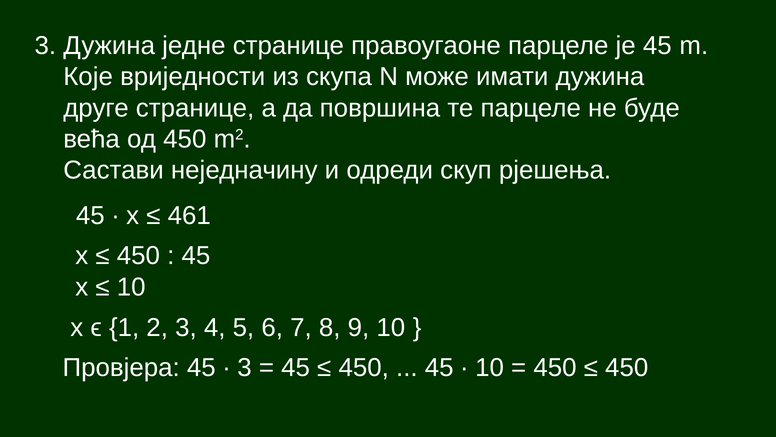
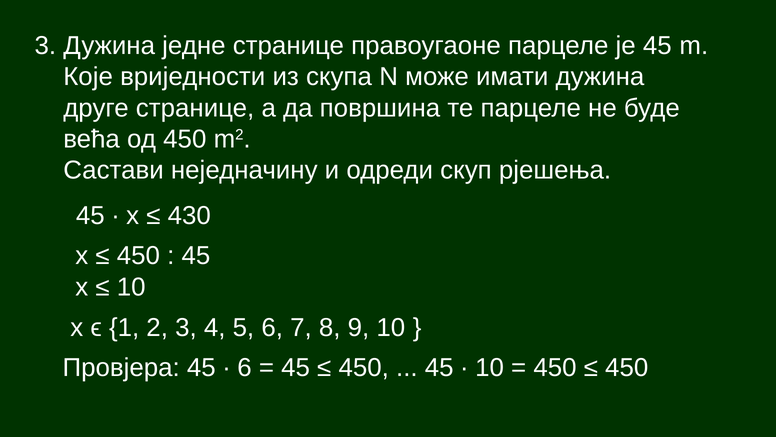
461: 461 -> 430
3 at (244, 367): 3 -> 6
